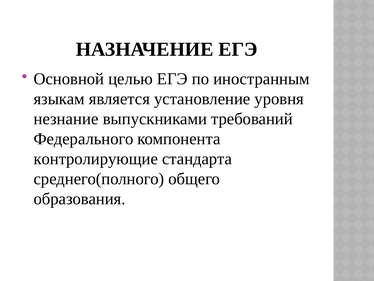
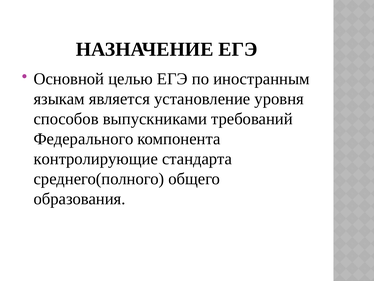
незнание: незнание -> способов
